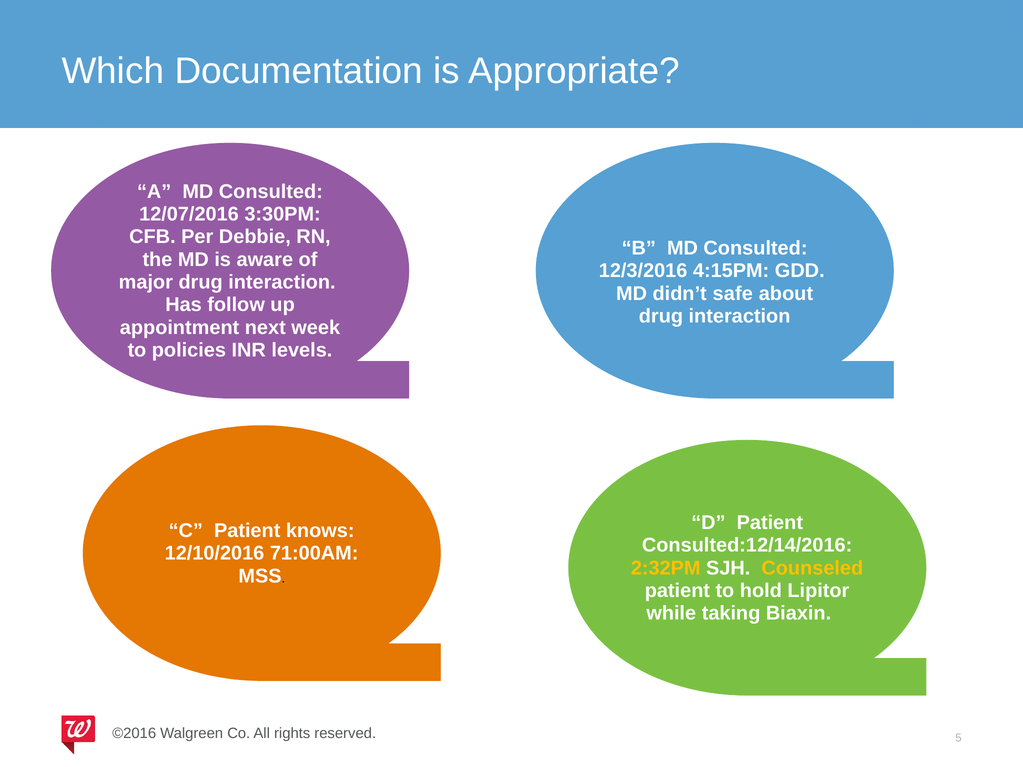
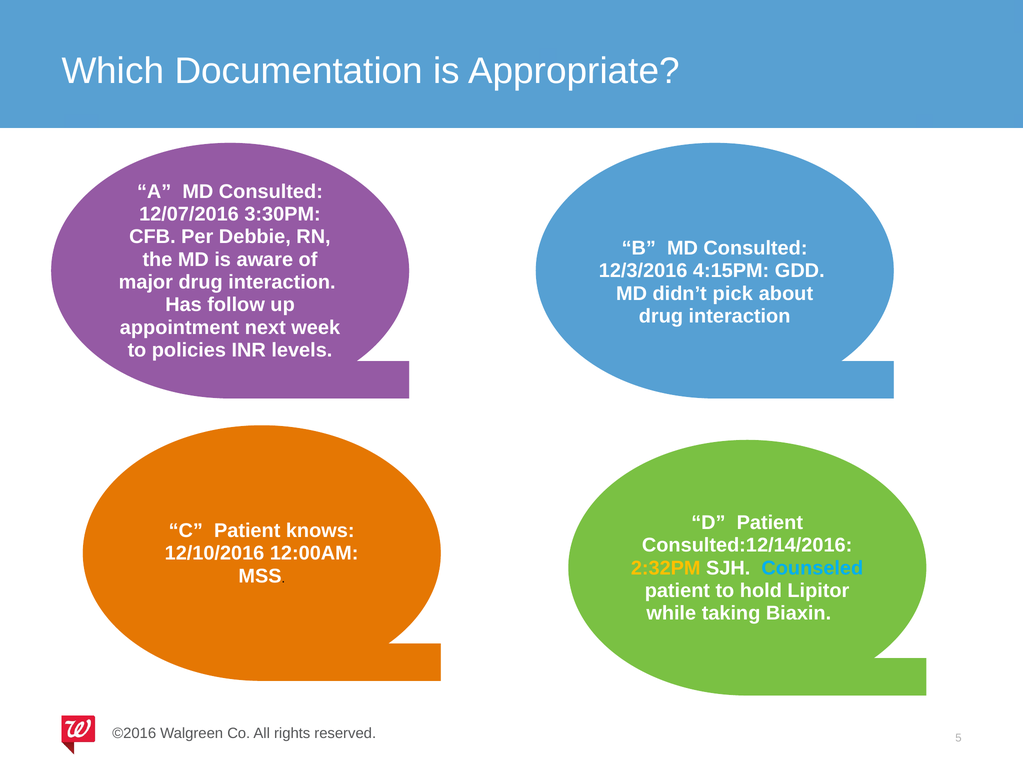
safe: safe -> pick
71:00AM: 71:00AM -> 12:00AM
Counseled colour: yellow -> light blue
